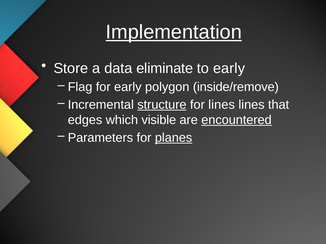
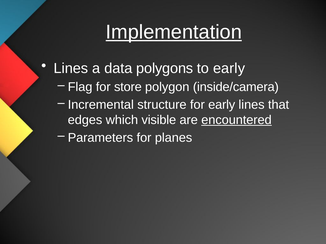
Store at (71, 68): Store -> Lines
eliminate: eliminate -> polygons
for early: early -> store
inside/remove: inside/remove -> inside/camera
structure underline: present -> none
for lines: lines -> early
planes underline: present -> none
